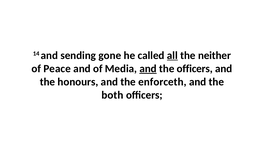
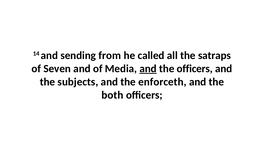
gone: gone -> from
all underline: present -> none
neither: neither -> satraps
Peace: Peace -> Seven
honours: honours -> subjects
